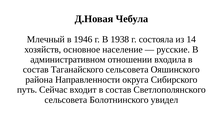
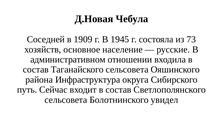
Млечный: Млечный -> Соседней
1946: 1946 -> 1909
1938: 1938 -> 1945
14: 14 -> 73
Направленности: Направленности -> Инфраструктура
